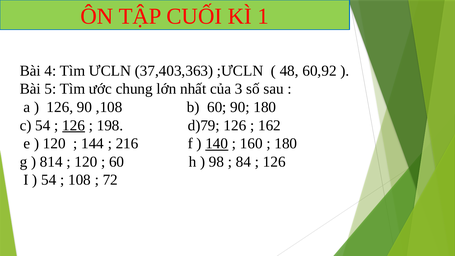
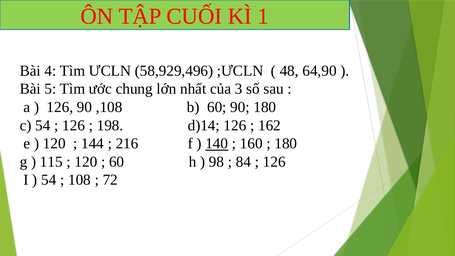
37,403,363: 37,403,363 -> 58,929,496
60,92: 60,92 -> 64,90
126 at (74, 125) underline: present -> none
d)79: d)79 -> d)14
814: 814 -> 115
